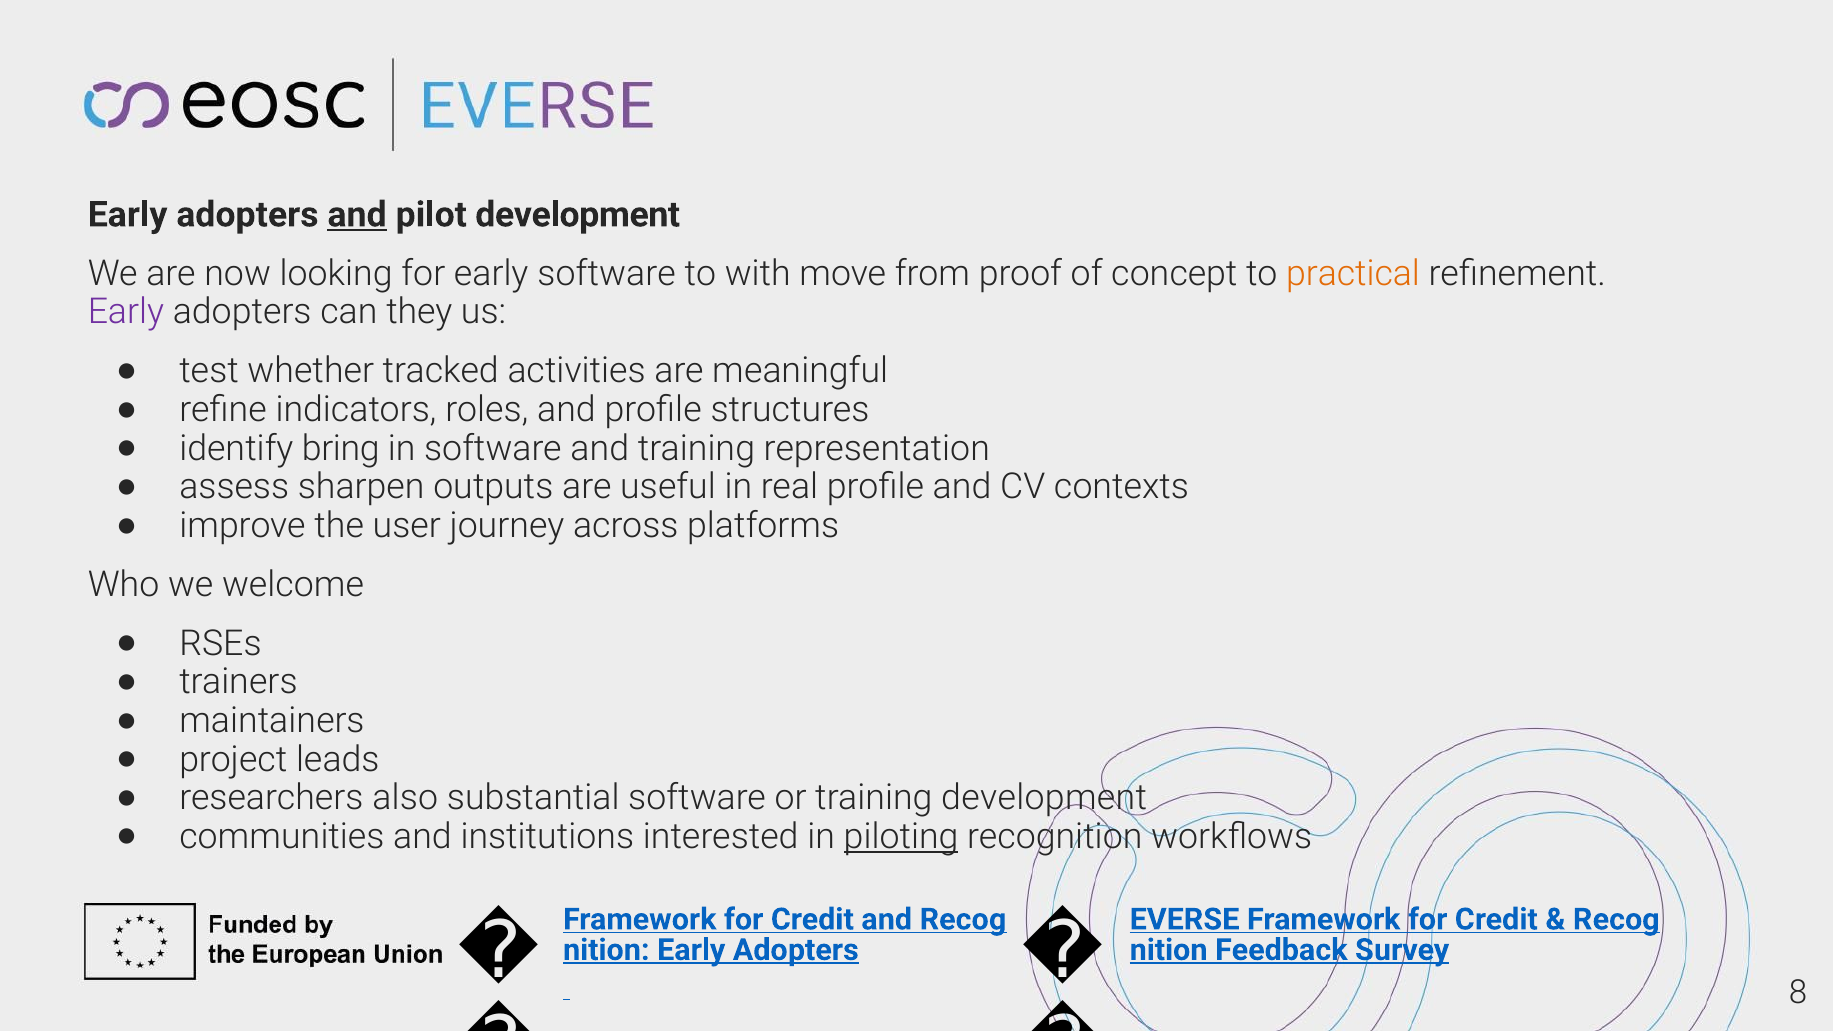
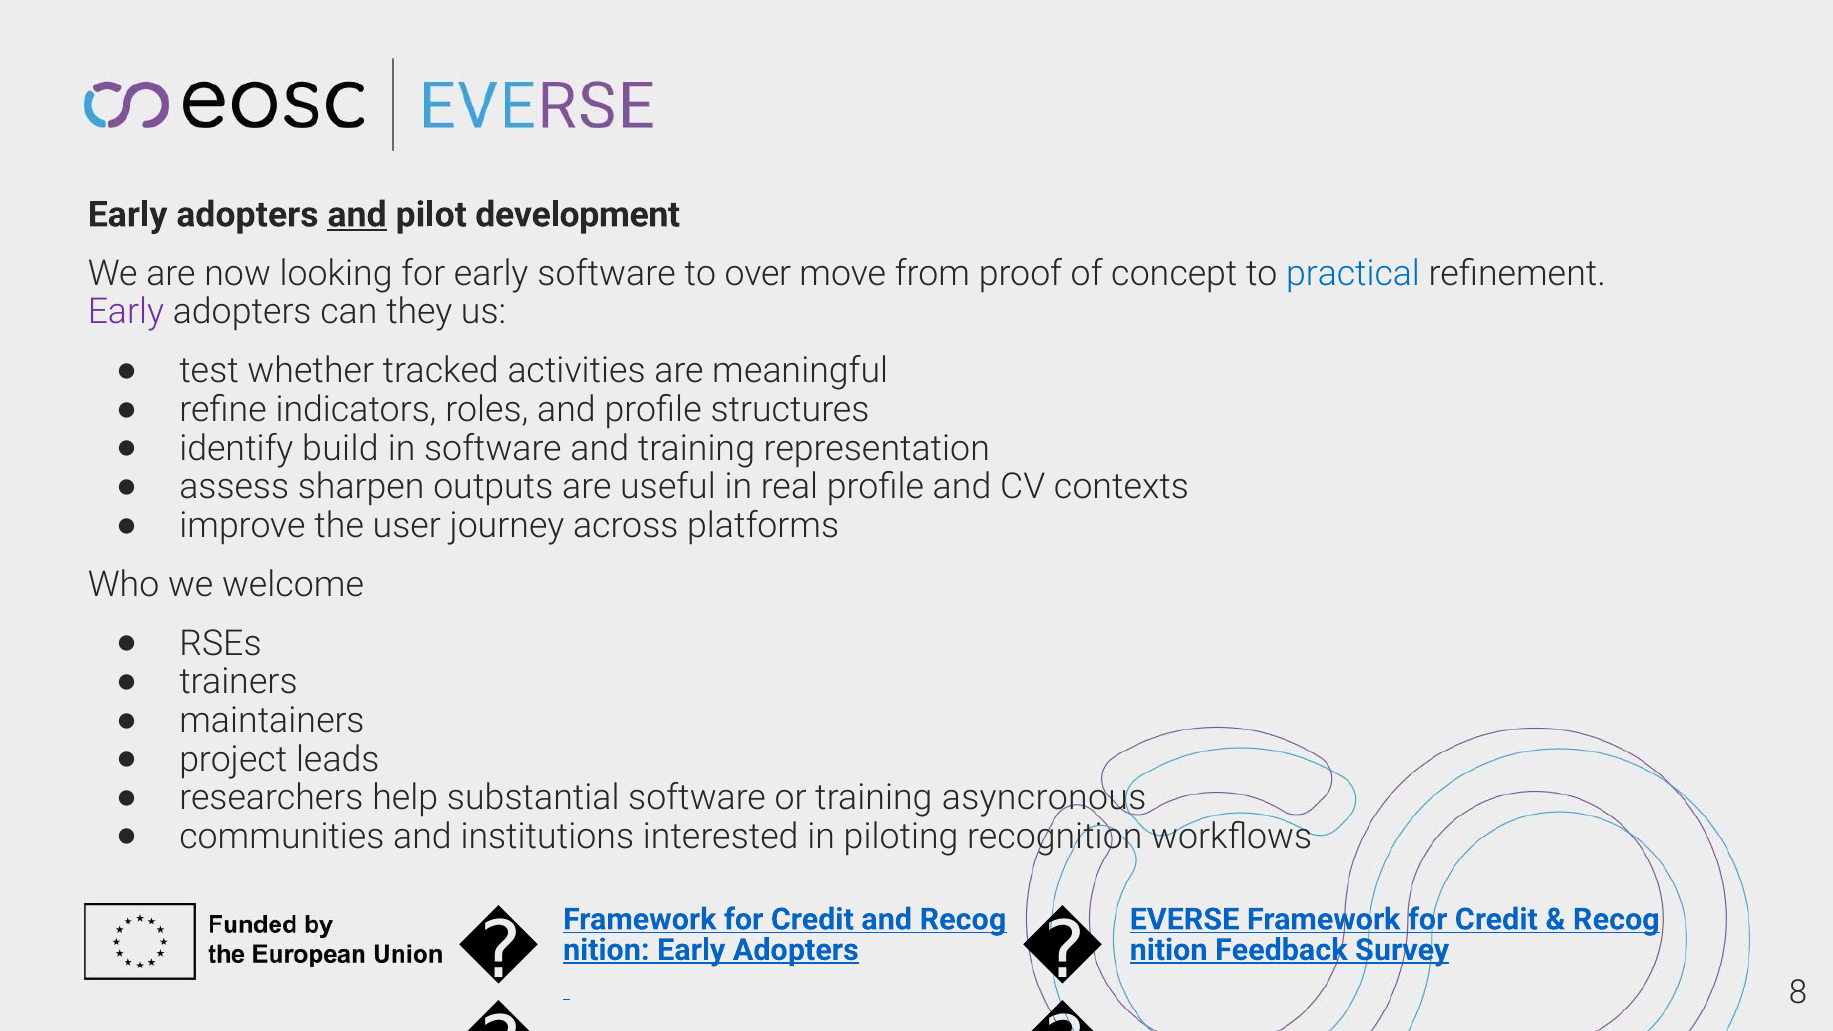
with: with -> over
practical colour: orange -> blue
bring: bring -> build
also: also -> help
training development: development -> asyncronous
piloting underline: present -> none
